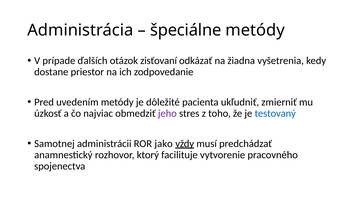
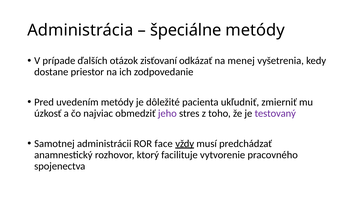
žiadna: žiadna -> menej
testovaný colour: blue -> purple
jako: jako -> face
